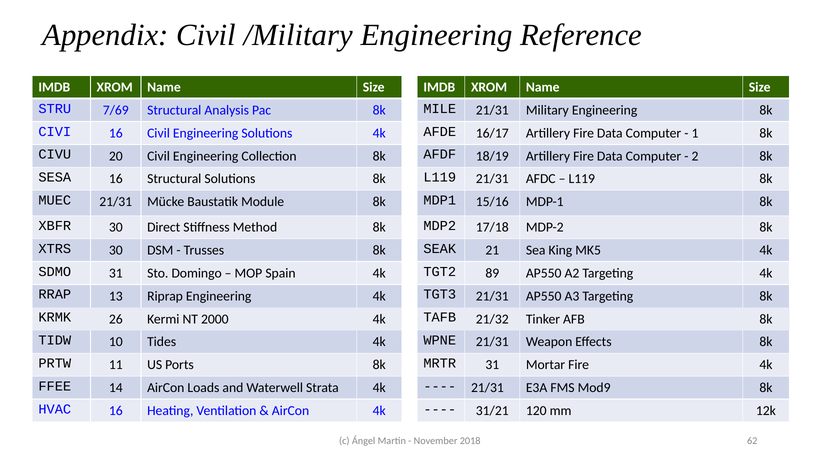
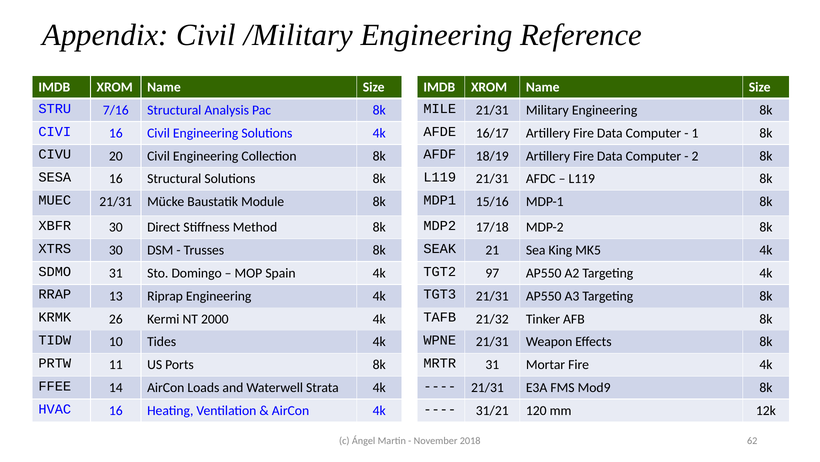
7/69: 7/69 -> 7/16
89: 89 -> 97
